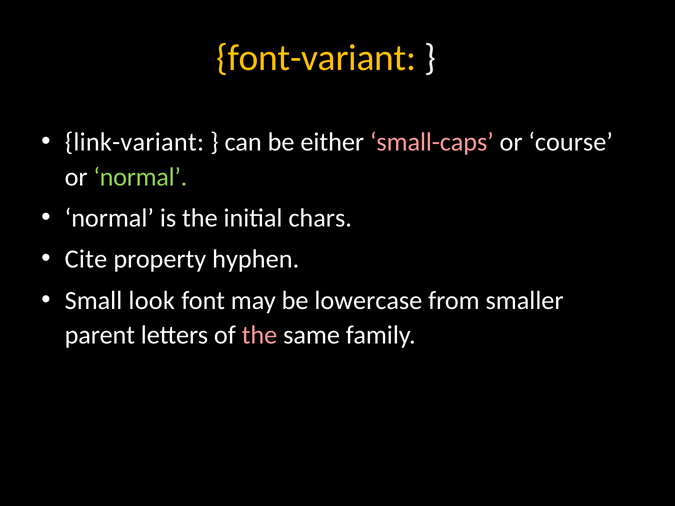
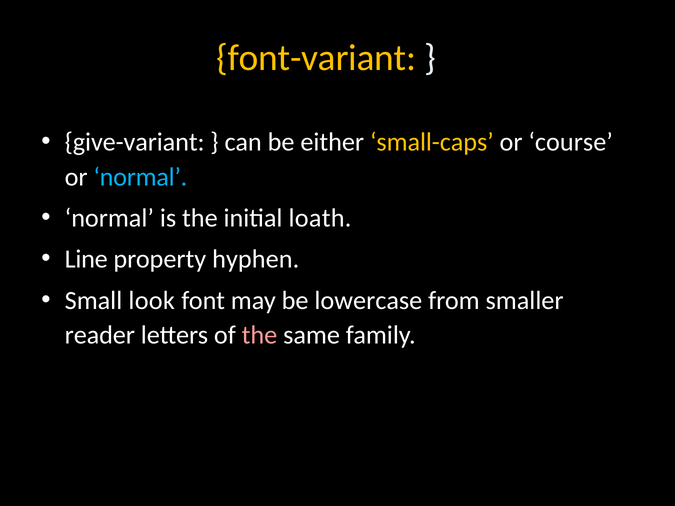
link-variant: link-variant -> give-variant
small-caps colour: pink -> yellow
normal at (140, 177) colour: light green -> light blue
chars: chars -> loath
Cite: Cite -> Line
parent: parent -> reader
